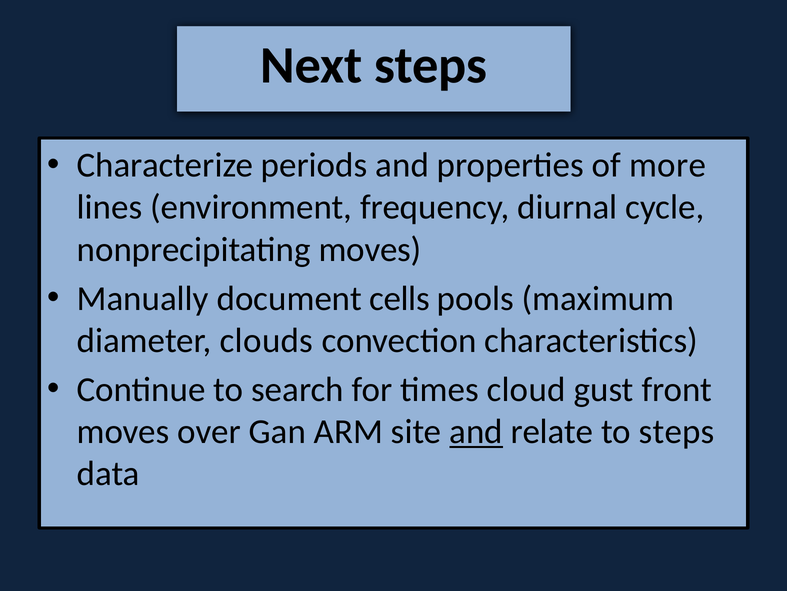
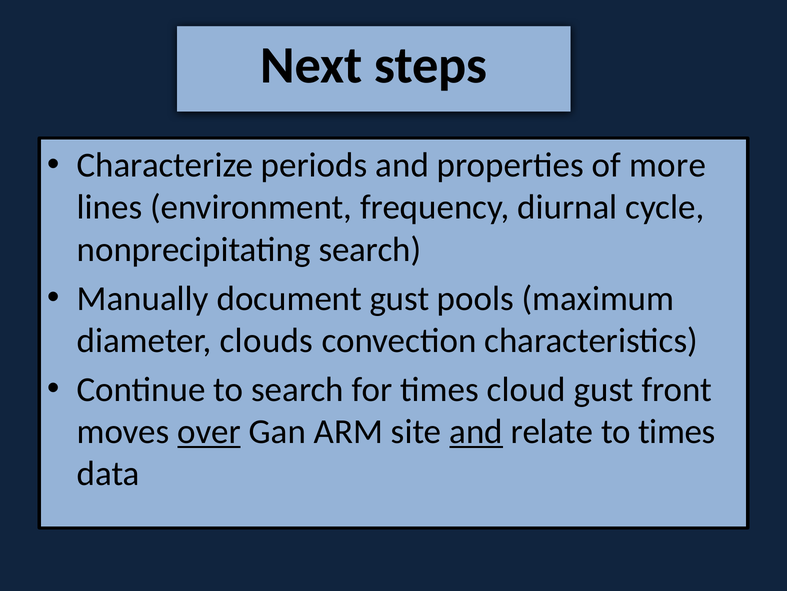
nonprecipitating moves: moves -> search
document cells: cells -> gust
over underline: none -> present
to steps: steps -> times
